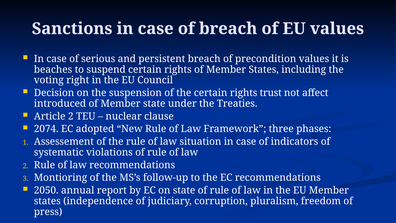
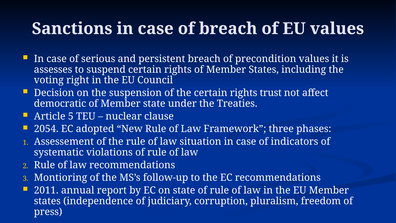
beaches: beaches -> assesses
introduced: introduced -> democratic
Article 2: 2 -> 5
2074: 2074 -> 2054
2050: 2050 -> 2011
